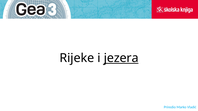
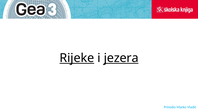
Rijeke underline: none -> present
